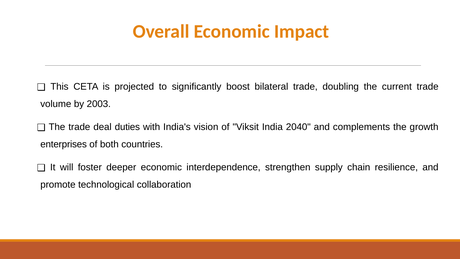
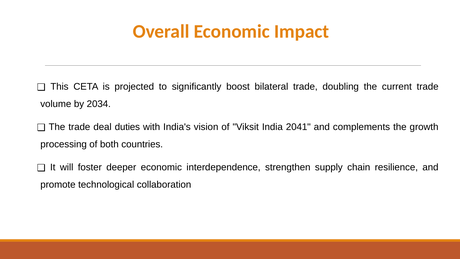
2003: 2003 -> 2034
2040: 2040 -> 2041
enterprises: enterprises -> processing
